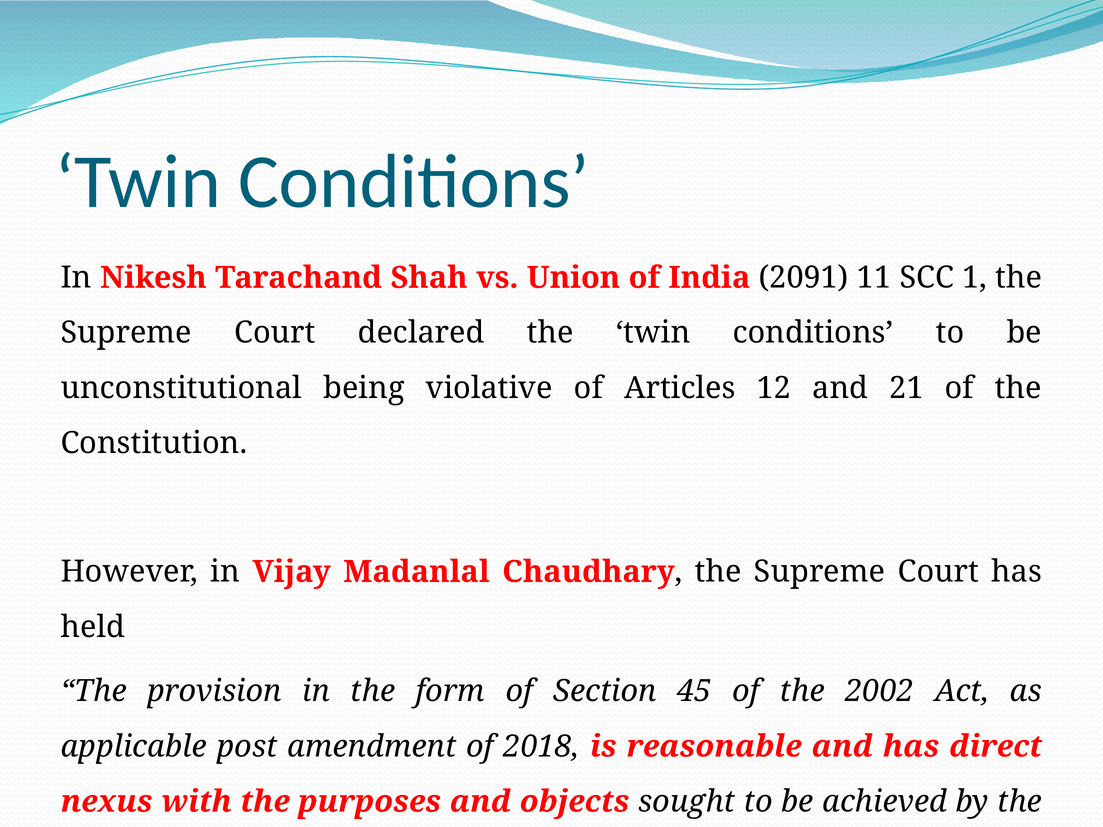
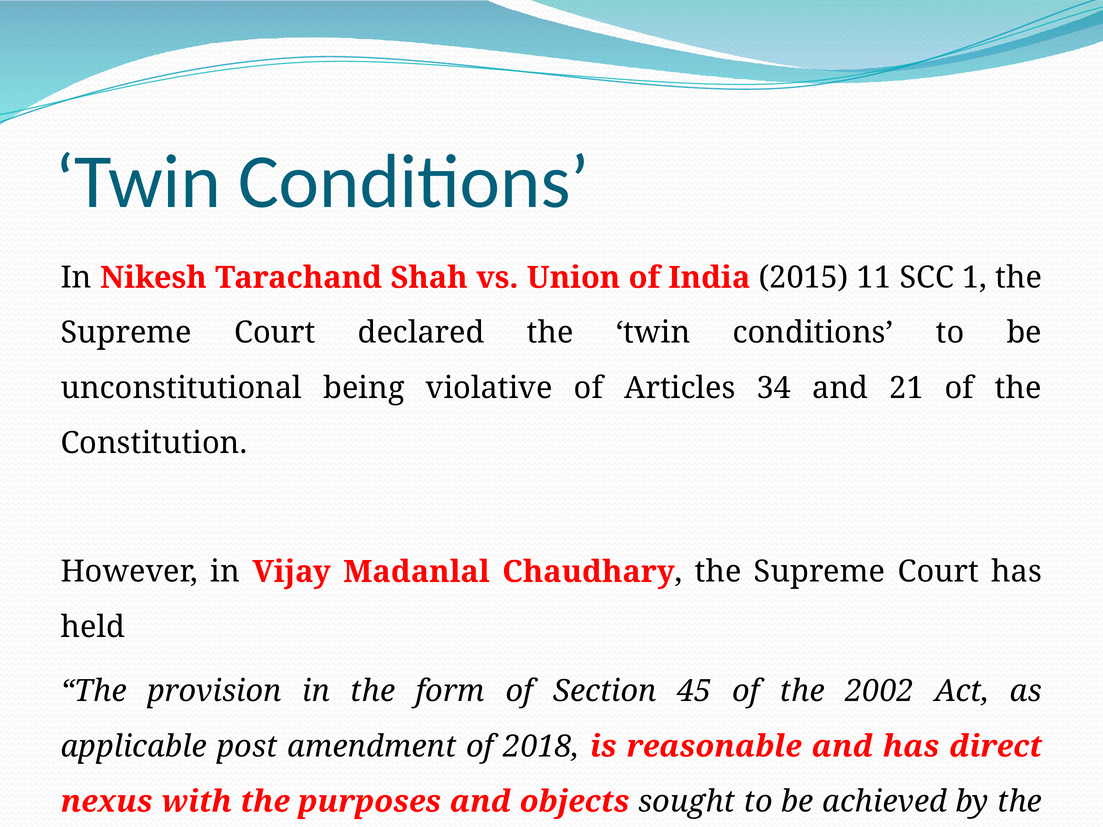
2091: 2091 -> 2015
12: 12 -> 34
